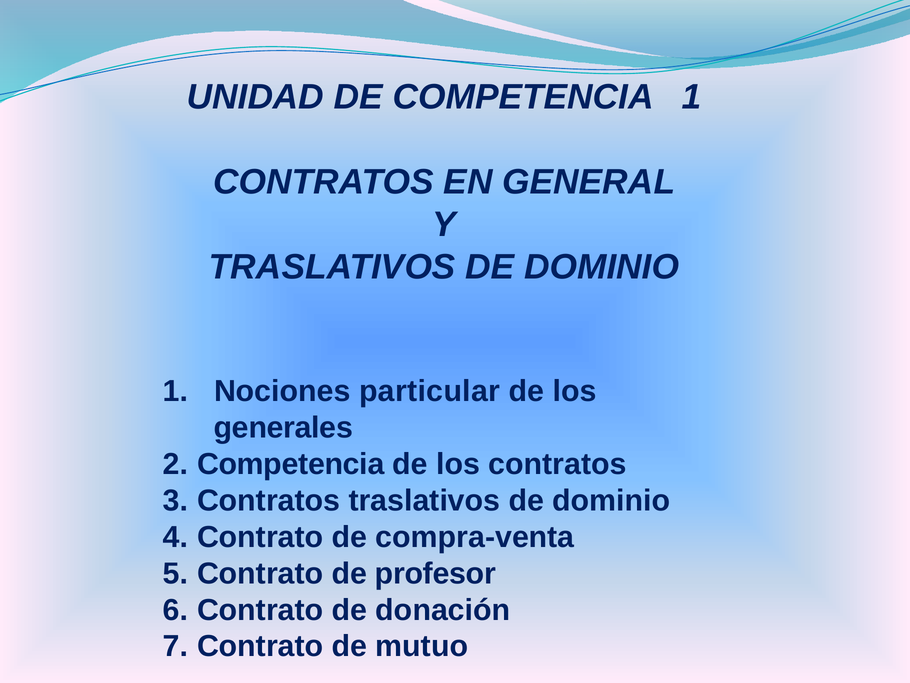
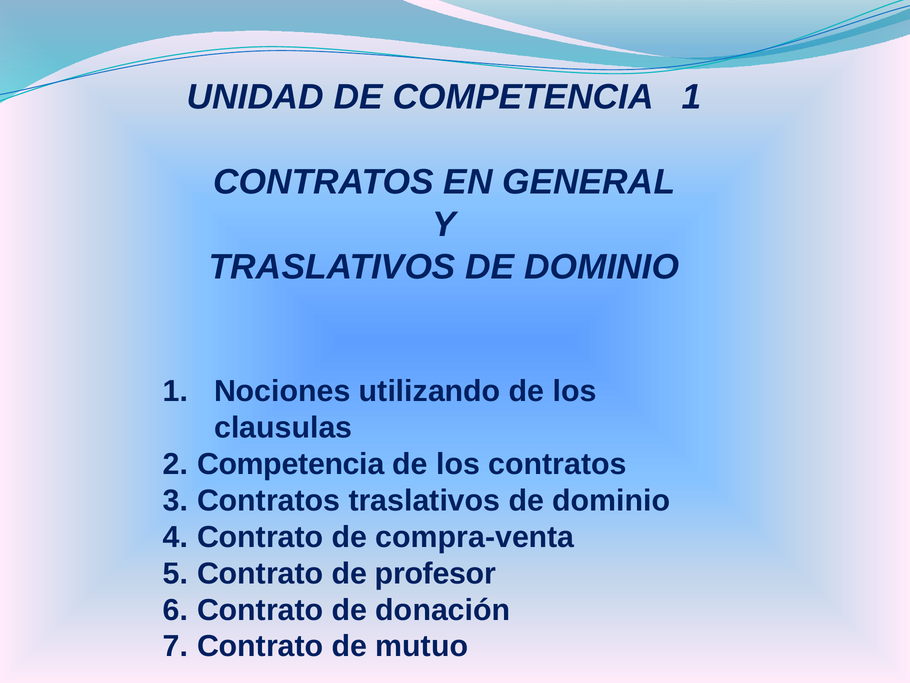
particular: particular -> utilizando
generales: generales -> clausulas
